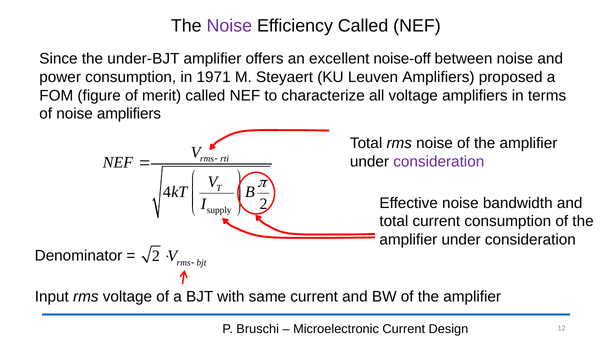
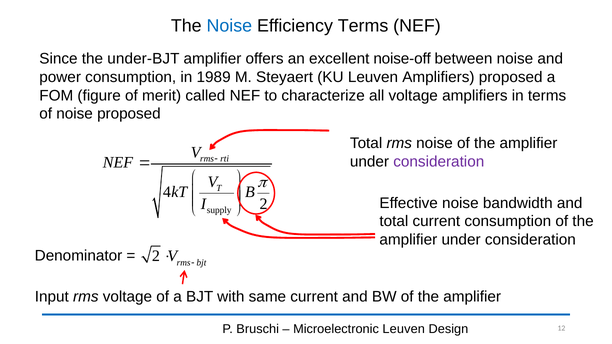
Noise at (229, 26) colour: purple -> blue
Efficiency Called: Called -> Terms
1971: 1971 -> 1989
noise amplifiers: amplifiers -> proposed
Microelectronic Current: Current -> Leuven
